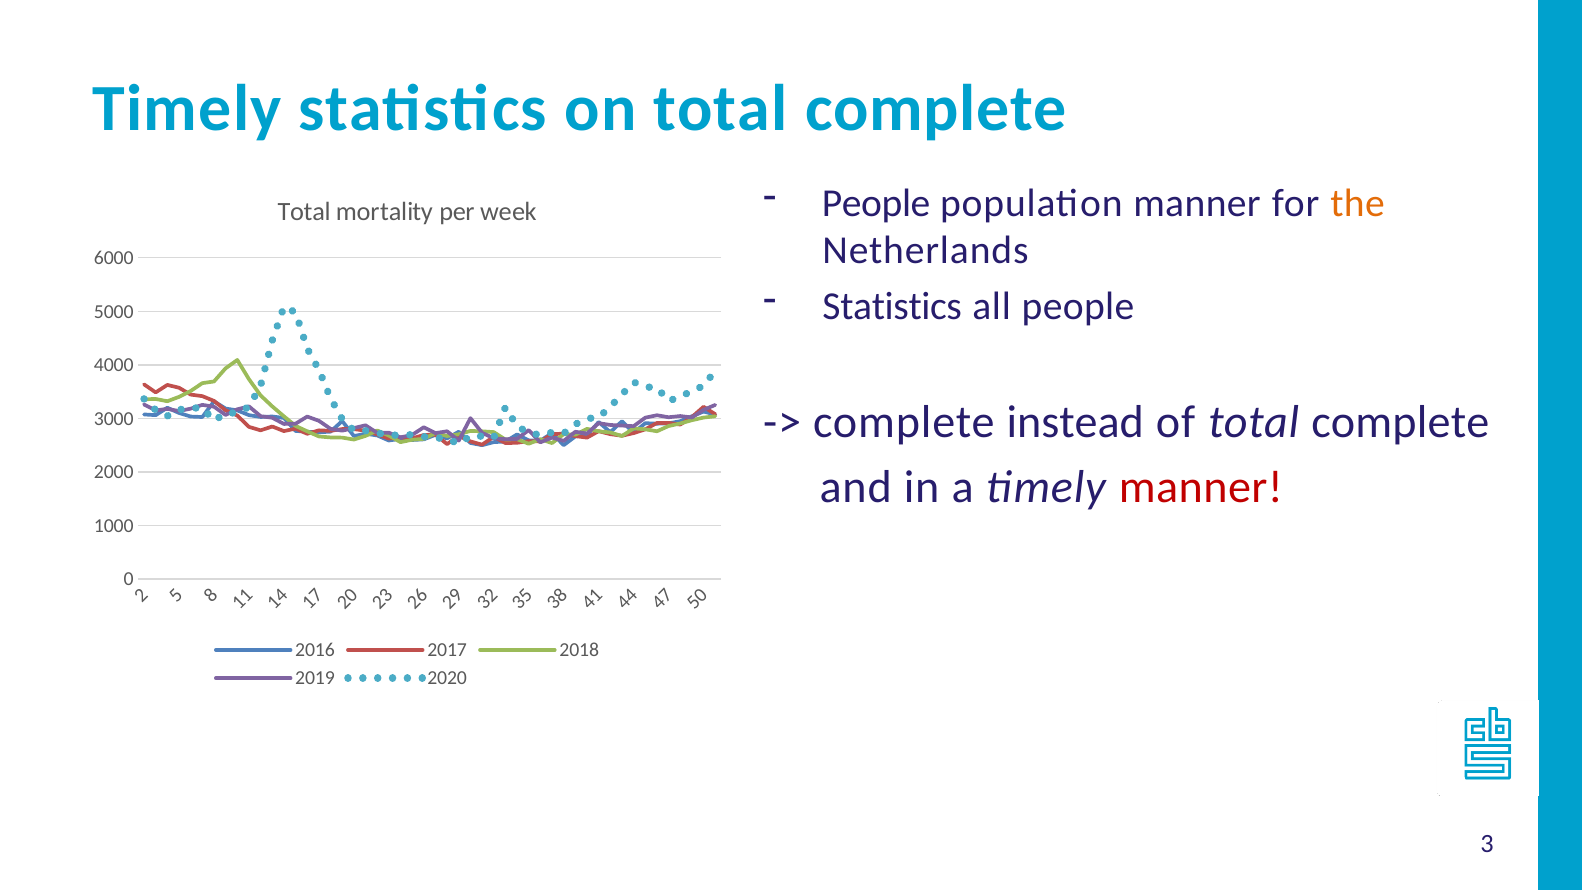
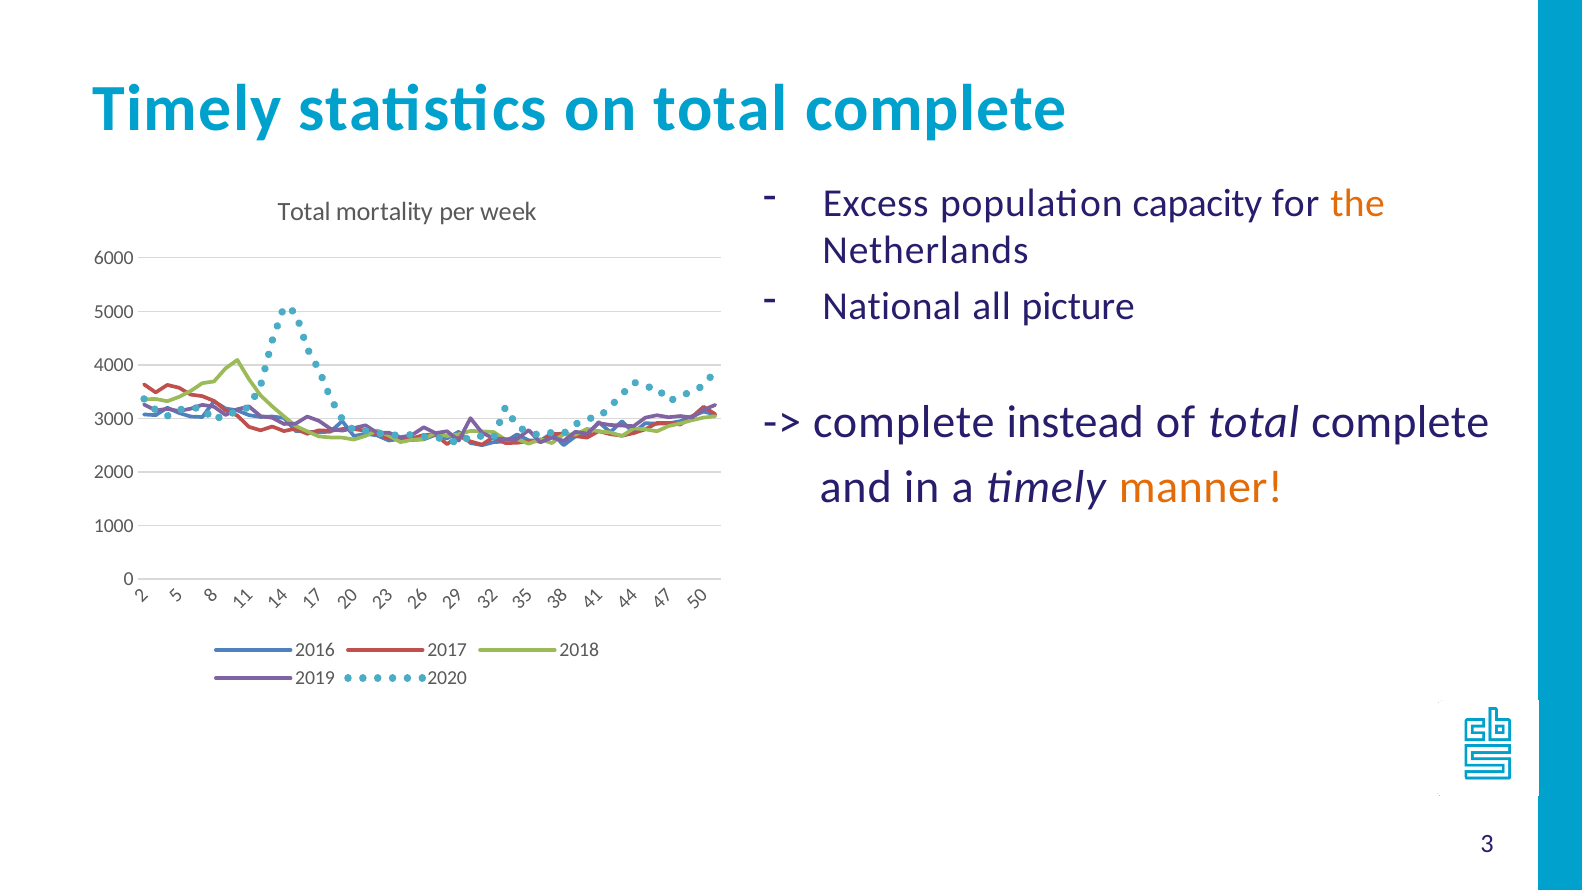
People at (876, 203): People -> Excess
population manner: manner -> capacity
Statistics at (892, 306): Statistics -> National
all people: people -> picture
manner at (1201, 487) colour: red -> orange
